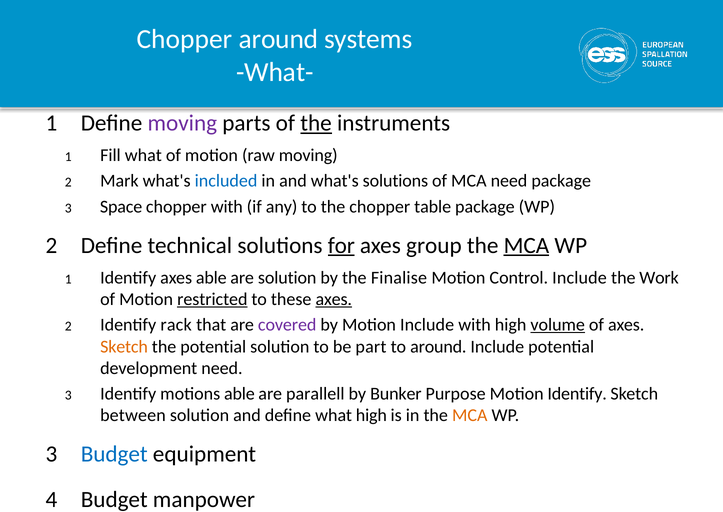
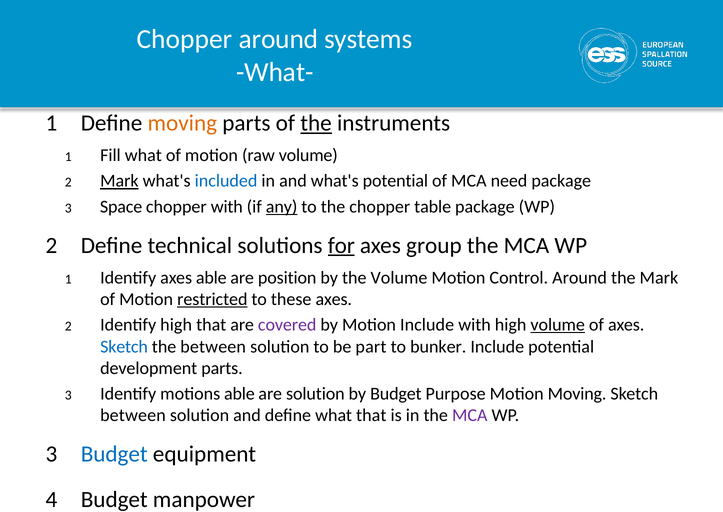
moving at (182, 123) colour: purple -> orange
raw moving: moving -> volume
Mark at (119, 181) underline: none -> present
what's solutions: solutions -> potential
any underline: none -> present
MCA at (526, 245) underline: present -> none
are solution: solution -> position
the Finalise: Finalise -> Volume
Control Include: Include -> Around
the Work: Work -> Mark
axes at (334, 299) underline: present -> none
Identify rack: rack -> high
Sketch at (124, 346) colour: orange -> blue
the potential: potential -> between
to around: around -> bunker
development need: need -> parts
are parallell: parallell -> solution
by Bunker: Bunker -> Budget
Motion Identify: Identify -> Moving
what high: high -> that
MCA at (470, 415) colour: orange -> purple
